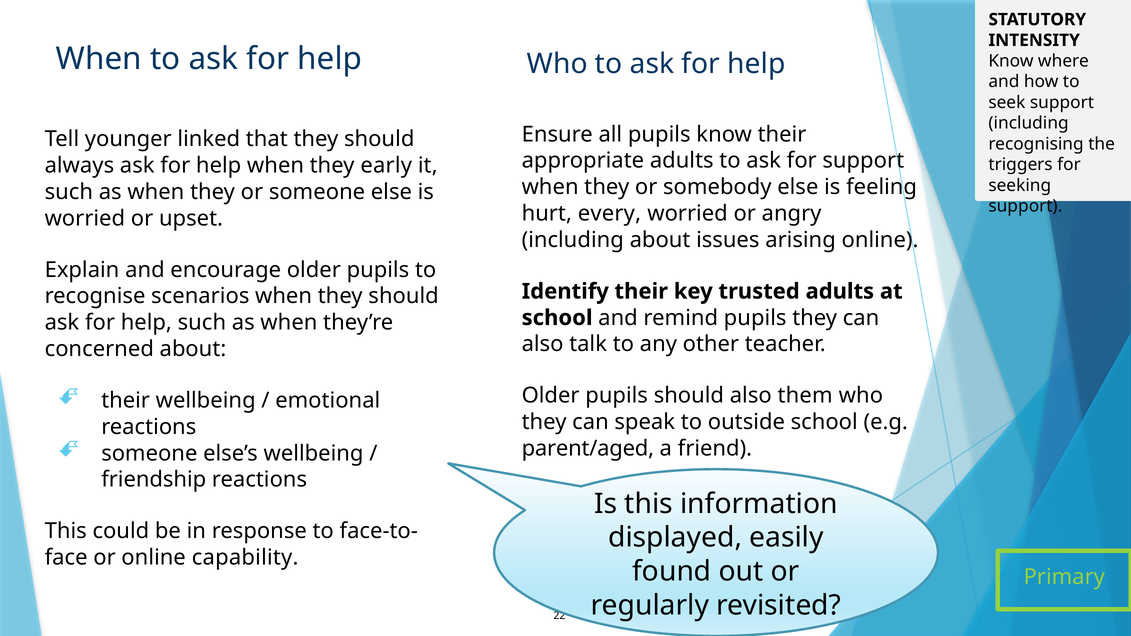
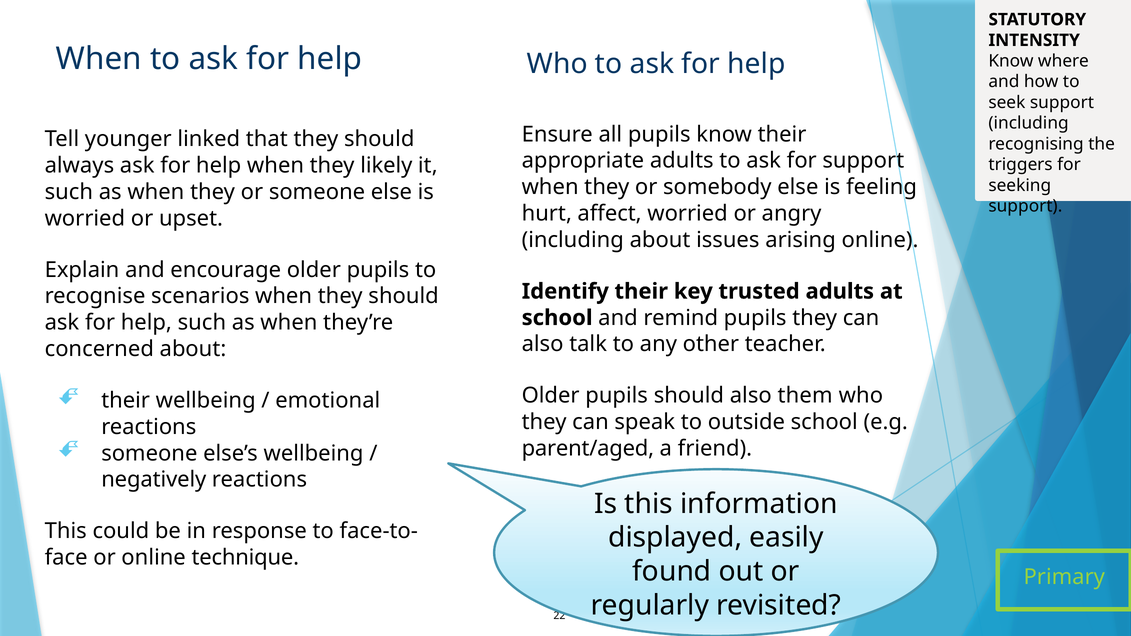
early: early -> likely
every: every -> affect
friendship: friendship -> negatively
capability: capability -> technique
